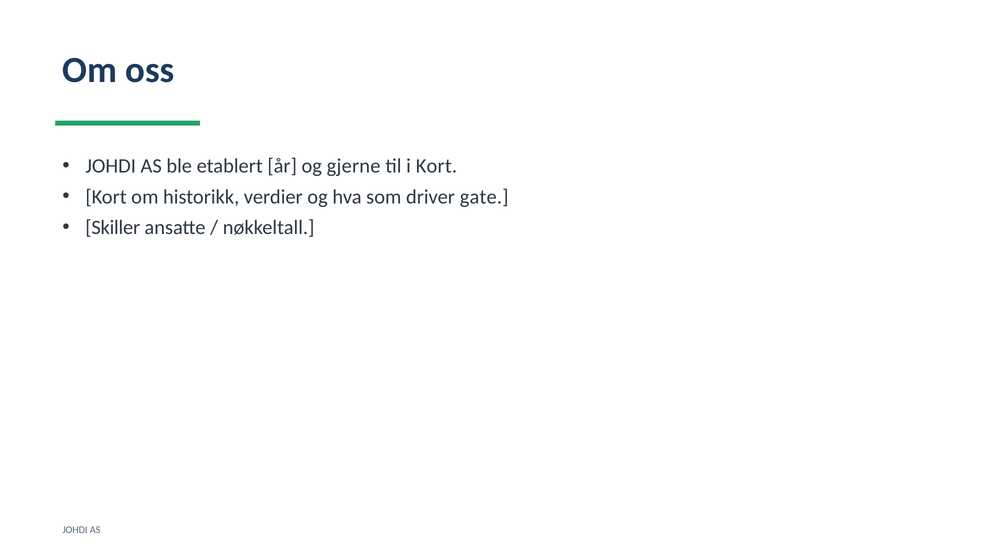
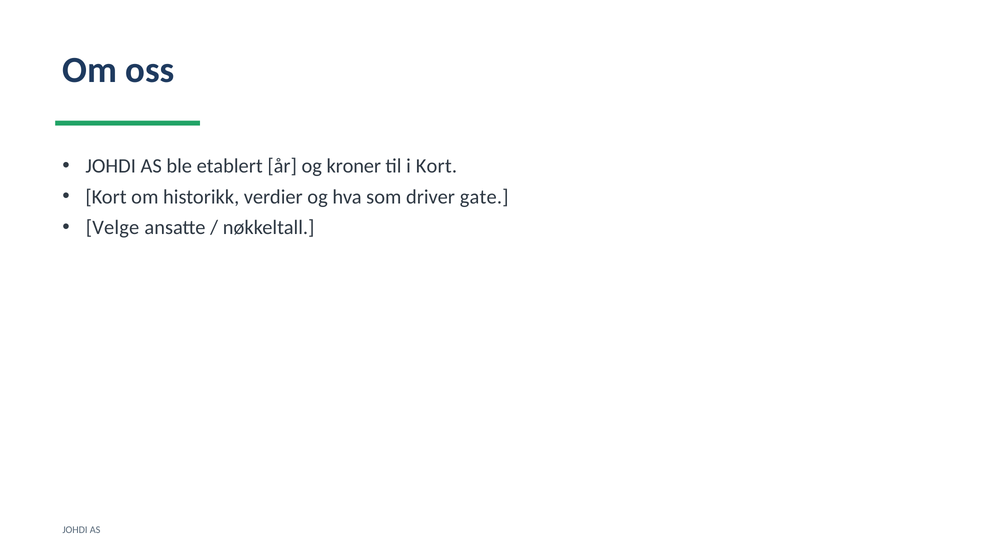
gjerne: gjerne -> kroner
Skiller: Skiller -> Velge
